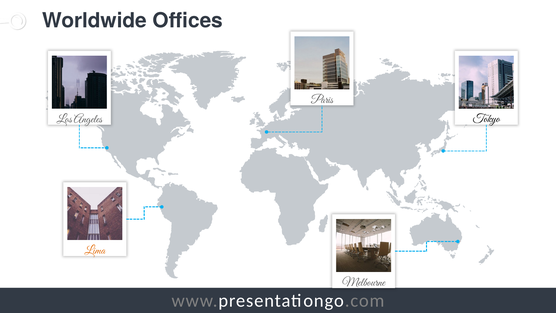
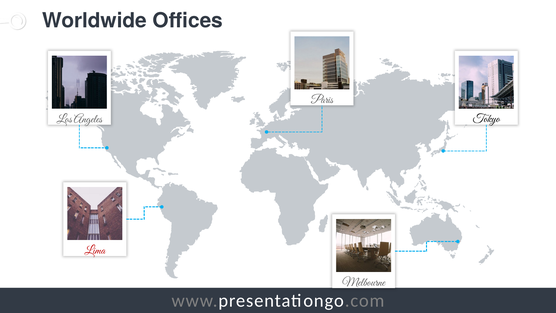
Lima colour: orange -> red
